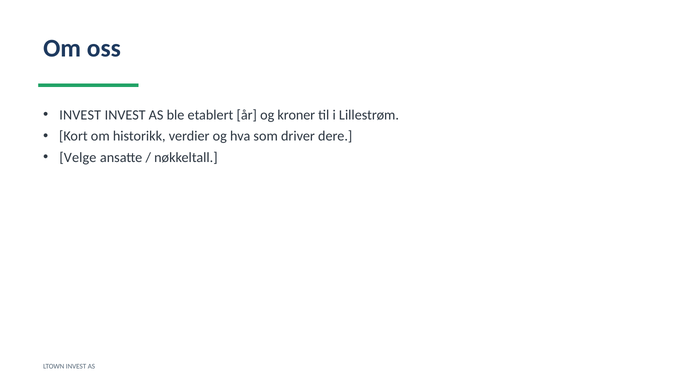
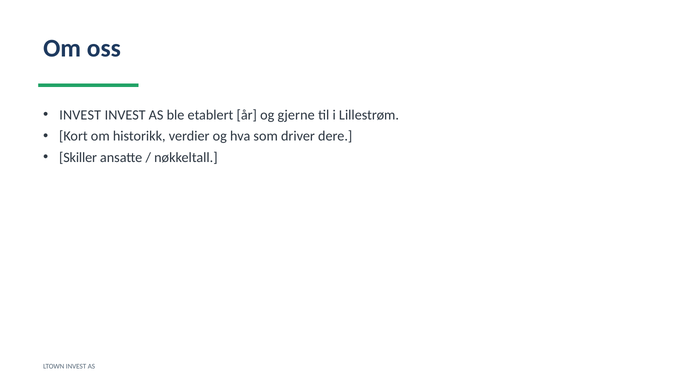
kroner: kroner -> gjerne
Velge: Velge -> Skiller
